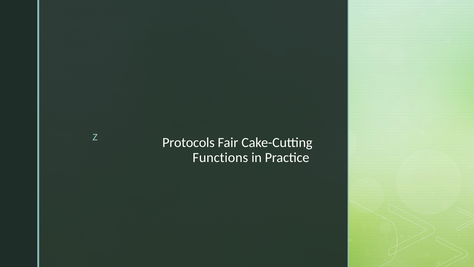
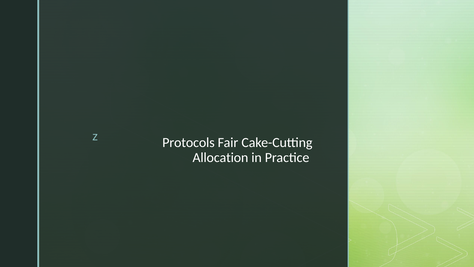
Functions: Functions -> Allocation
